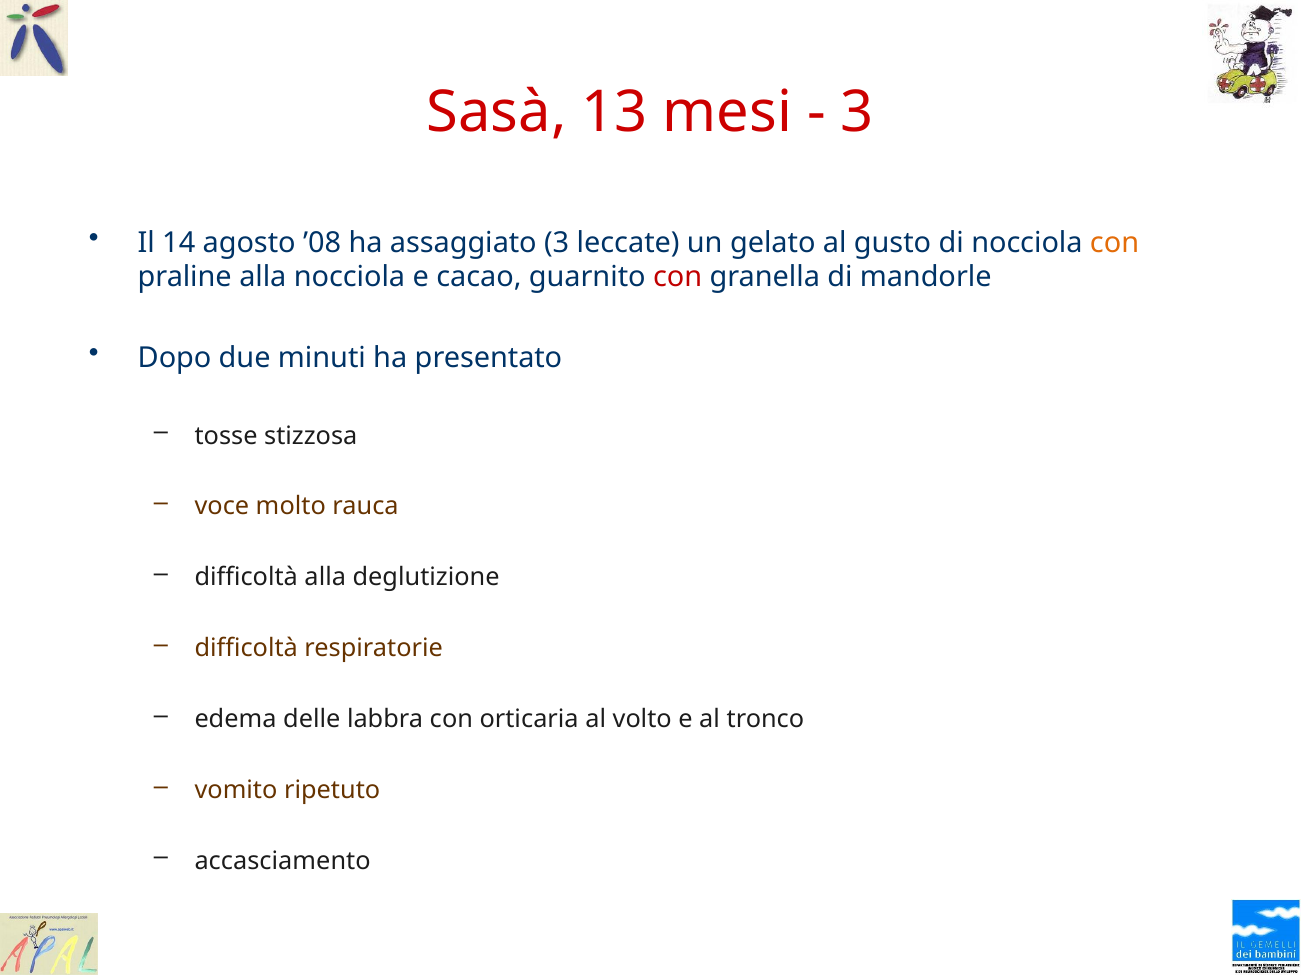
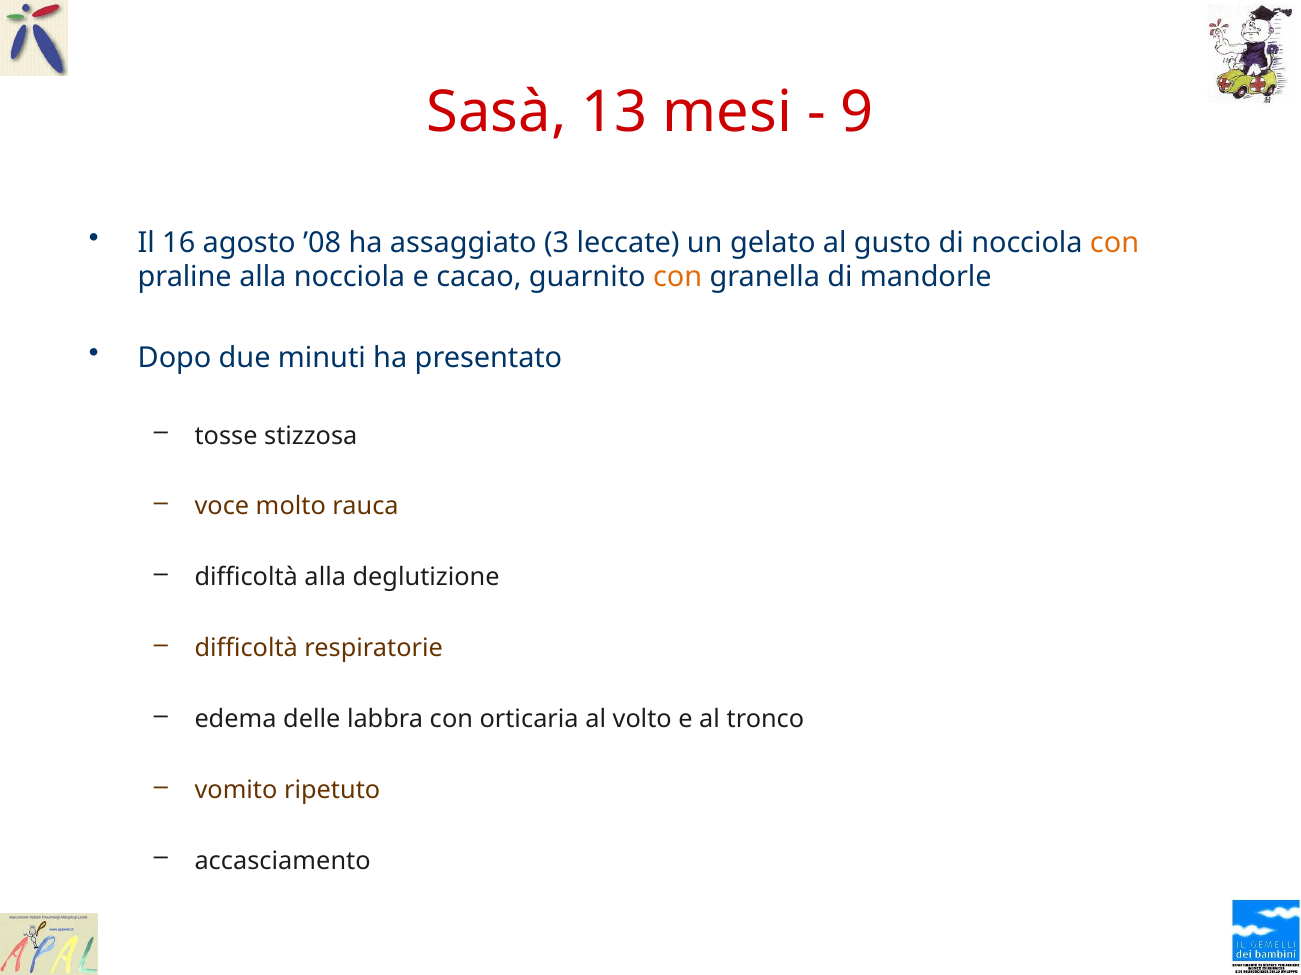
3 at (857, 112): 3 -> 9
14: 14 -> 16
con at (678, 277) colour: red -> orange
